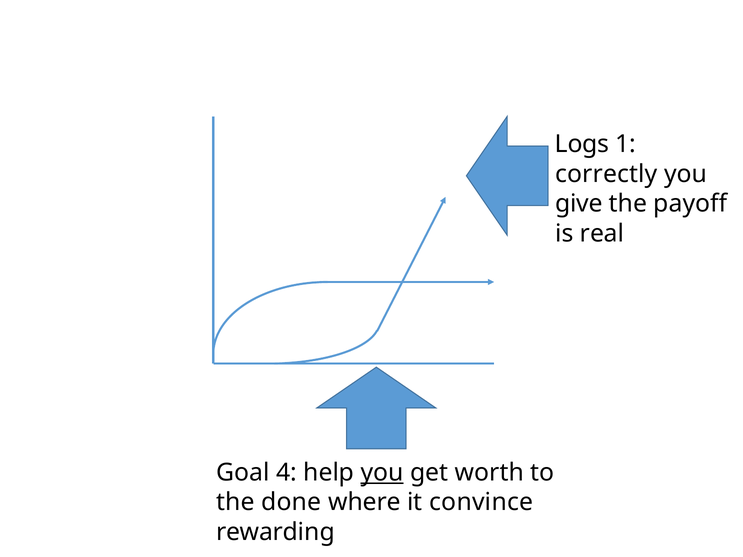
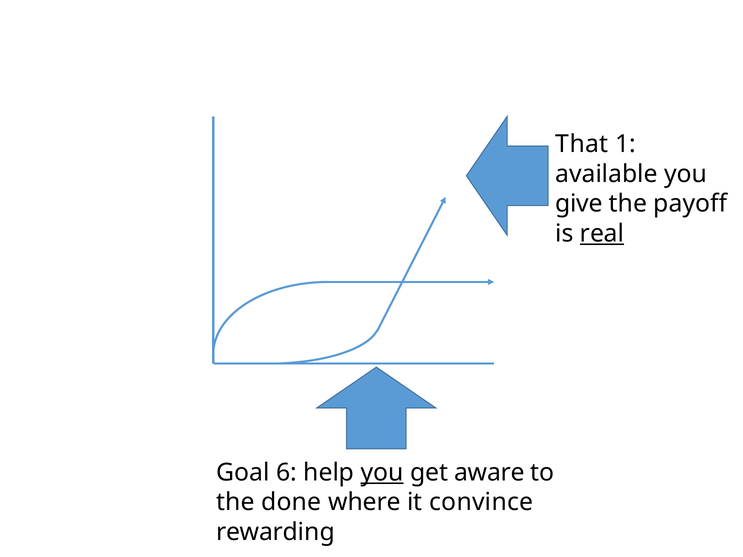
Logs: Logs -> That
correctly: correctly -> available
real underline: none -> present
4: 4 -> 6
worth: worth -> aware
